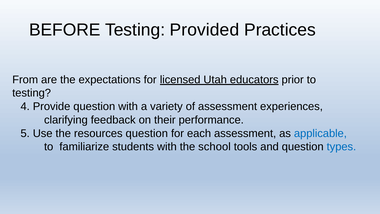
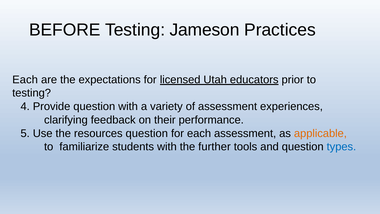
Provided: Provided -> Jameson
From at (25, 80): From -> Each
applicable colour: blue -> orange
school: school -> further
